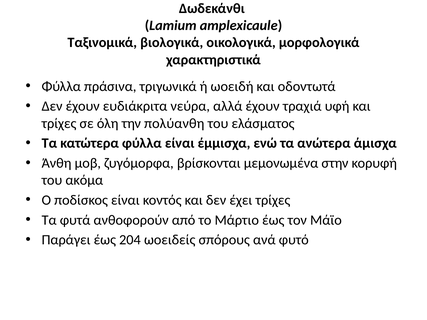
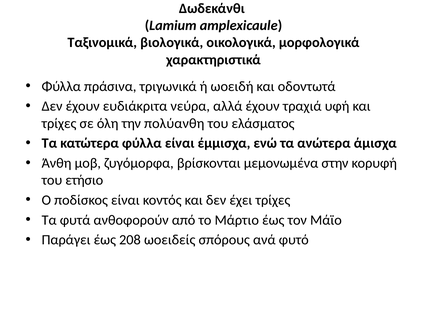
ακόμα: ακόμα -> ετήσιο
204: 204 -> 208
